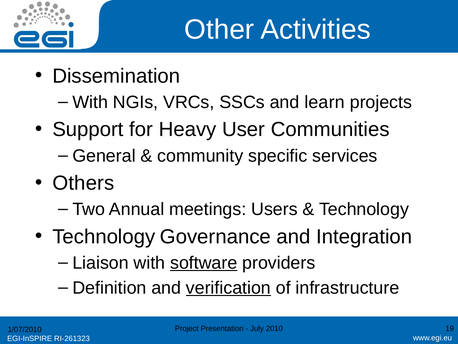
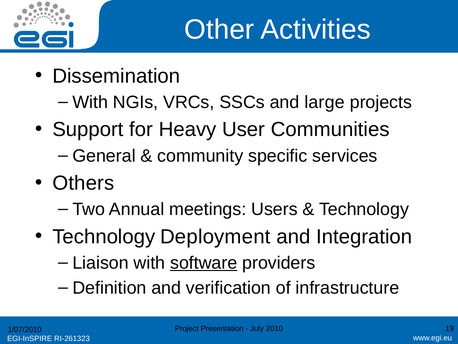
learn: learn -> large
Governance: Governance -> Deployment
verification underline: present -> none
